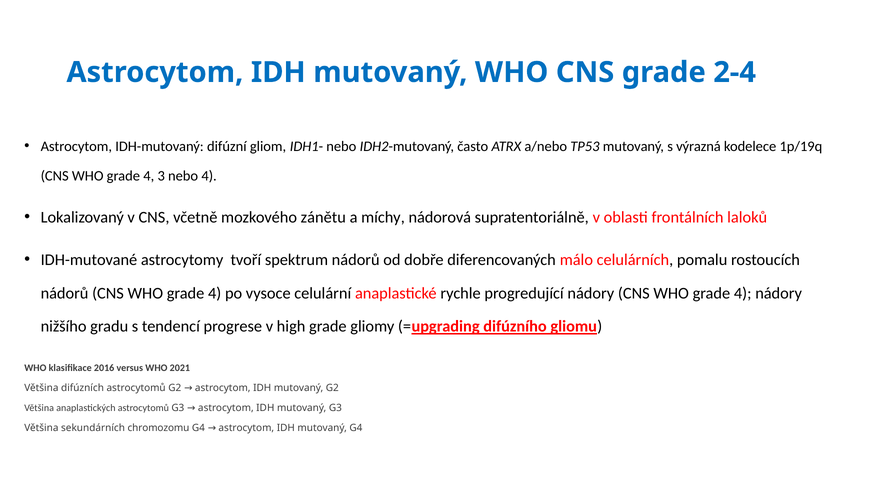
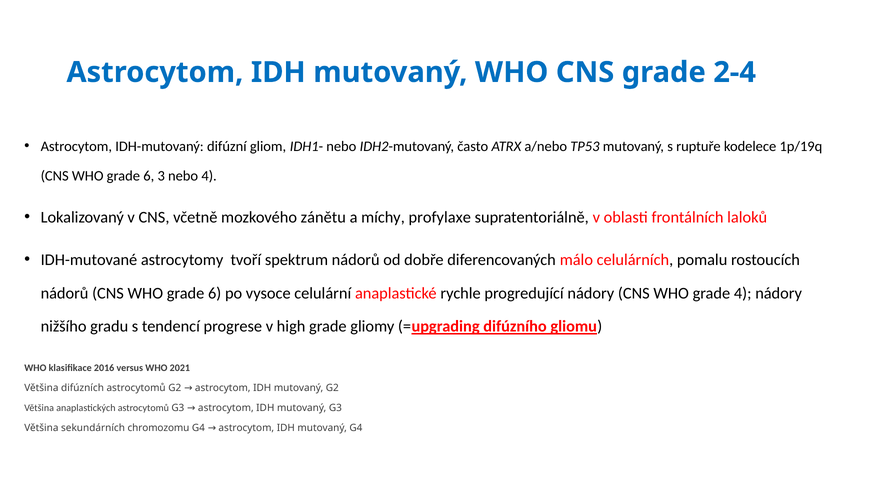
výrazná: výrazná -> ruptuře
4 at (149, 176): 4 -> 6
nádorová: nádorová -> profylaxe
4 at (215, 293): 4 -> 6
